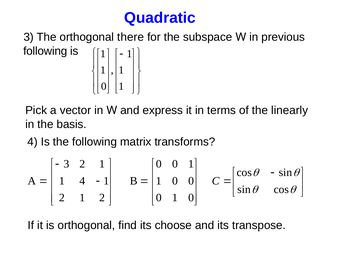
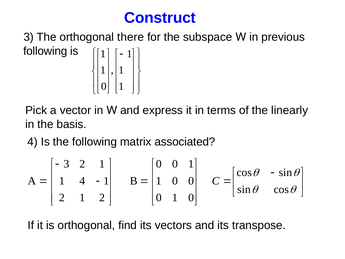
Quadratic: Quadratic -> Construct
transforms: transforms -> associated
choose: choose -> vectors
